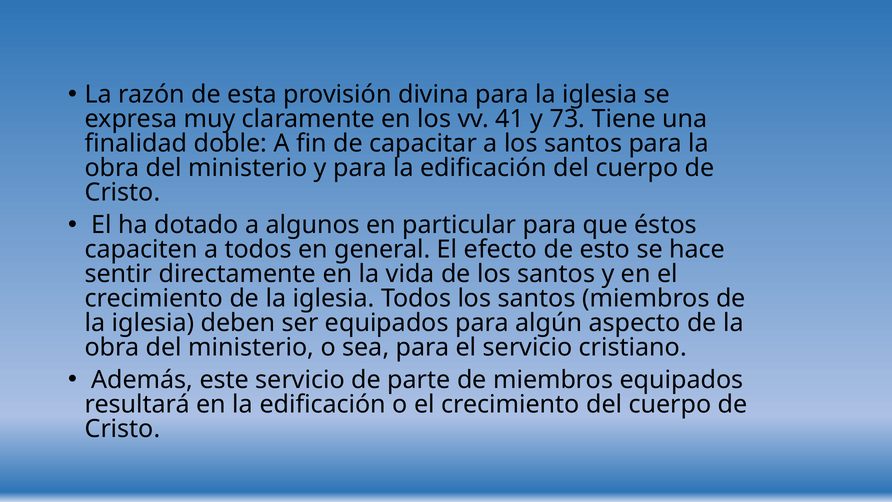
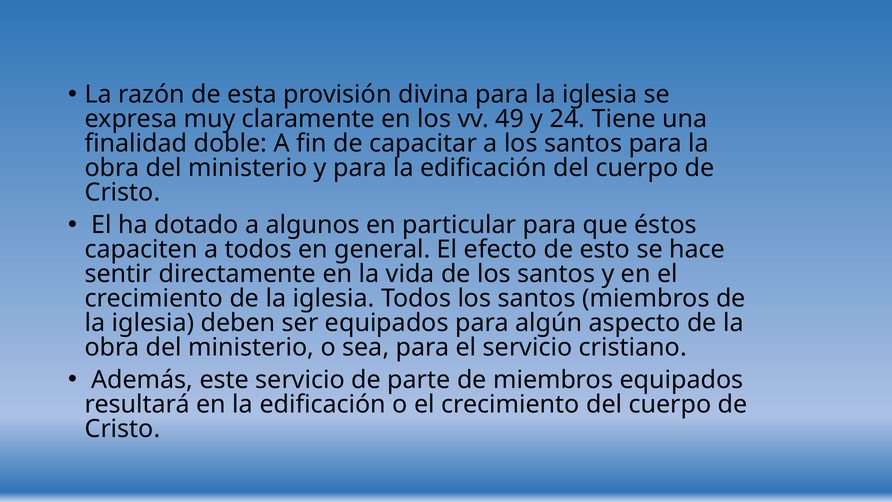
41: 41 -> 49
73: 73 -> 24
